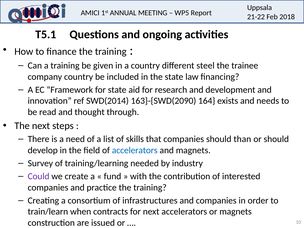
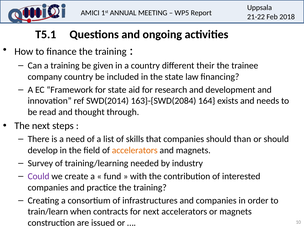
steel: steel -> their
163}-{SWD(2090: 163}-{SWD(2090 -> 163}-{SWD(2084
accelerators at (135, 150) colour: blue -> orange
